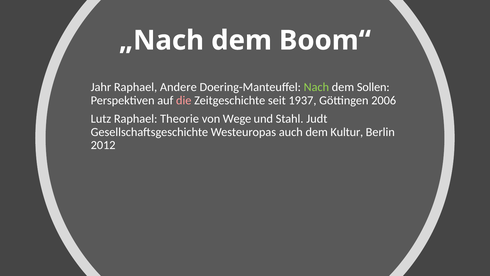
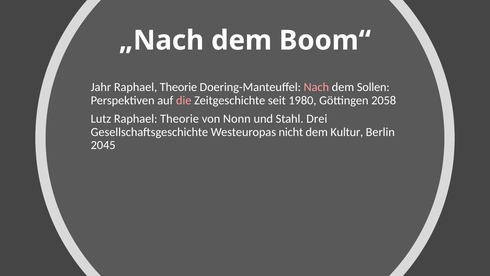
Andere at (178, 87): Andere -> Theorie
Nach colour: light green -> pink
1937: 1937 -> 1980
2006: 2006 -> 2058
Wege: Wege -> Nonn
Judt: Judt -> Drei
auch: auch -> nicht
2012: 2012 -> 2045
